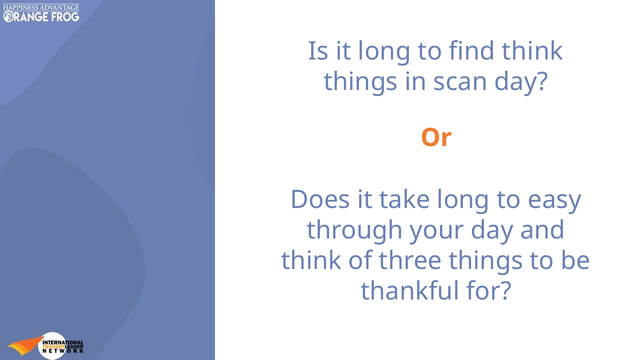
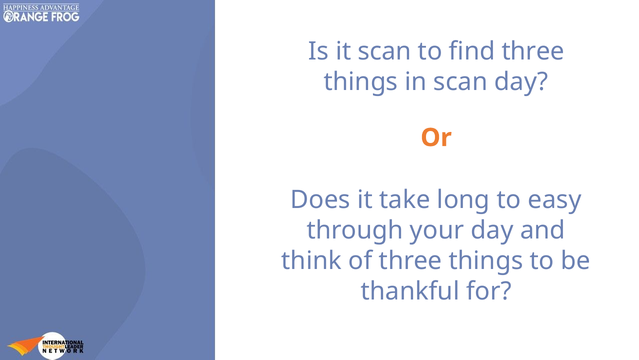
it long: long -> scan
find think: think -> three
